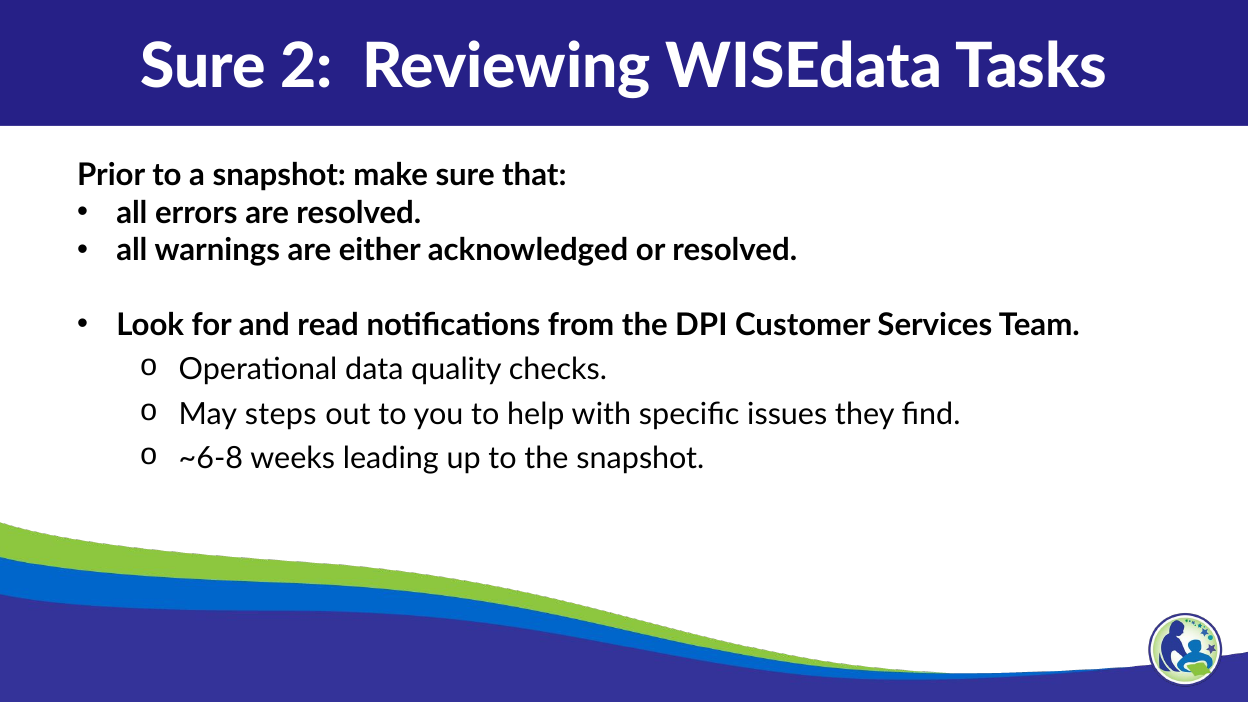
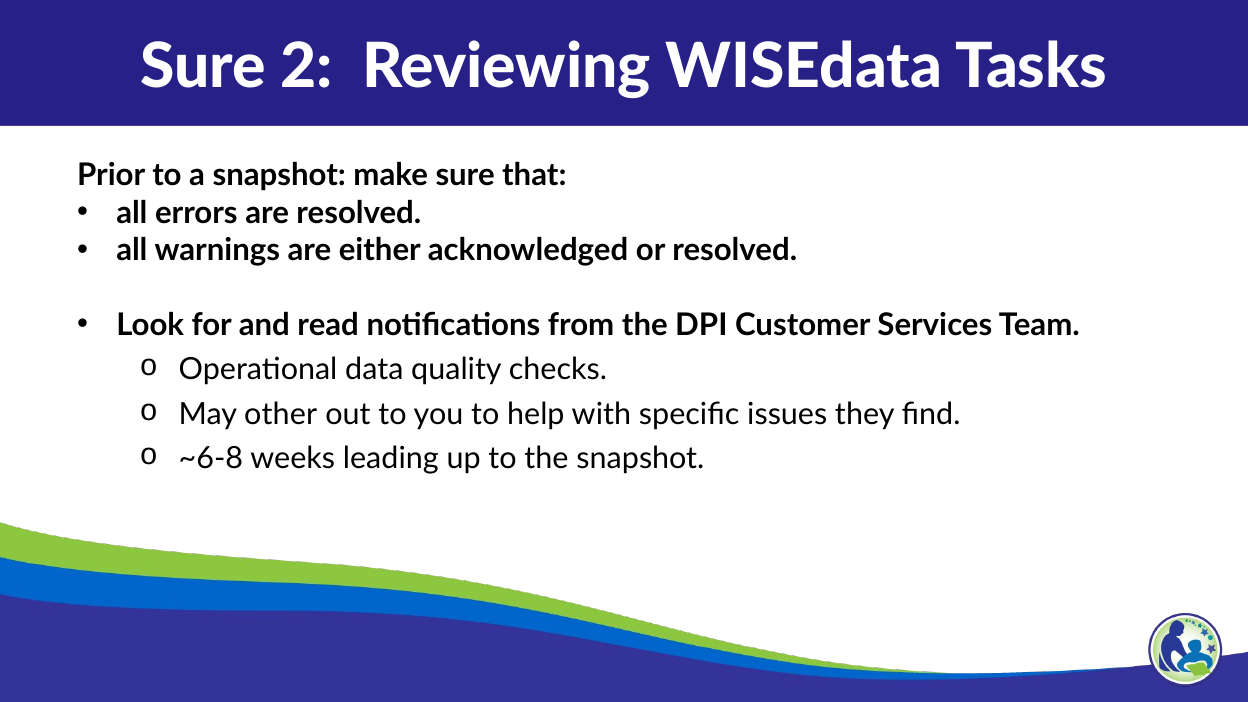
steps: steps -> other
